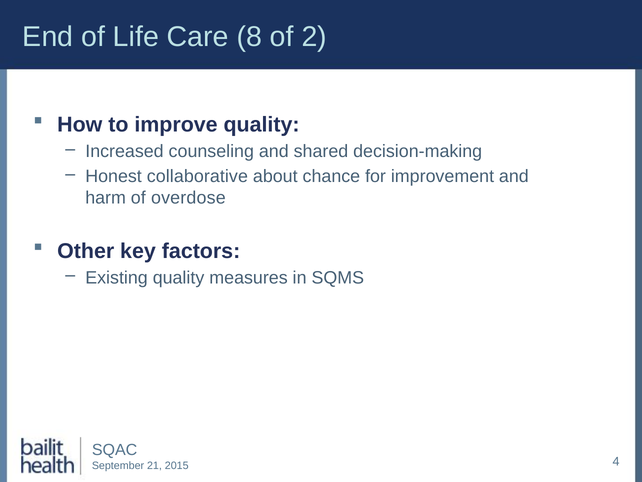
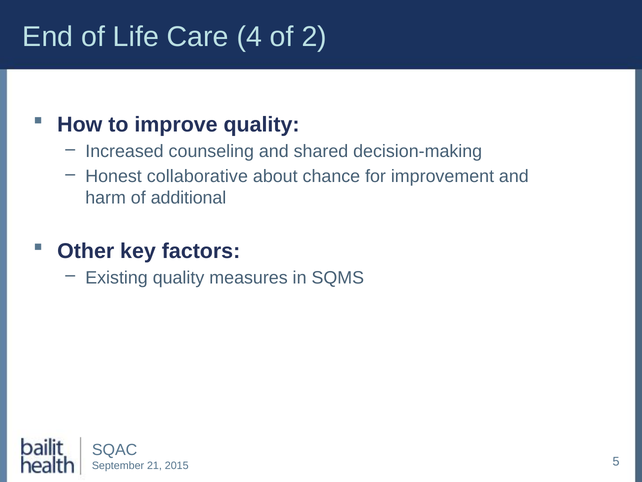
8: 8 -> 4
overdose: overdose -> additional
4: 4 -> 5
